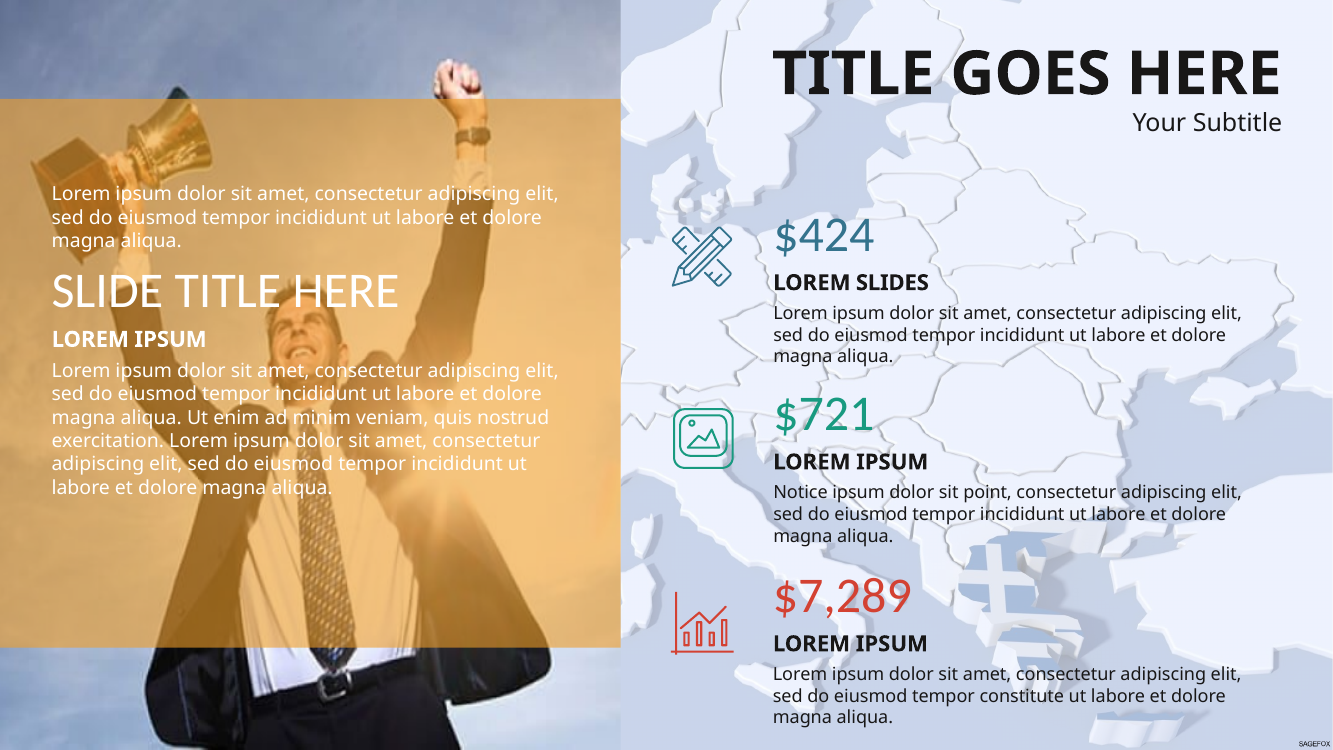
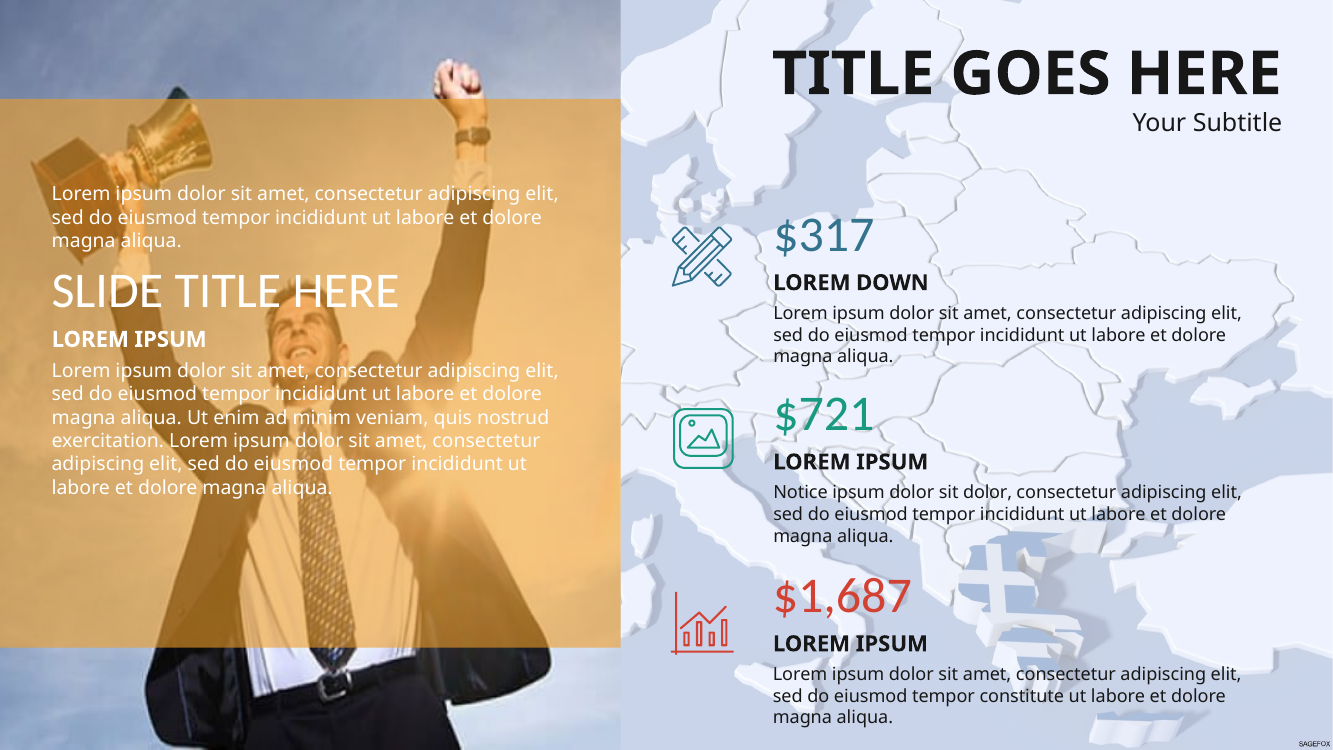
$424: $424 -> $317
SLIDES: SLIDES -> DOWN
sit point: point -> dolor
$7,289: $7,289 -> $1,687
